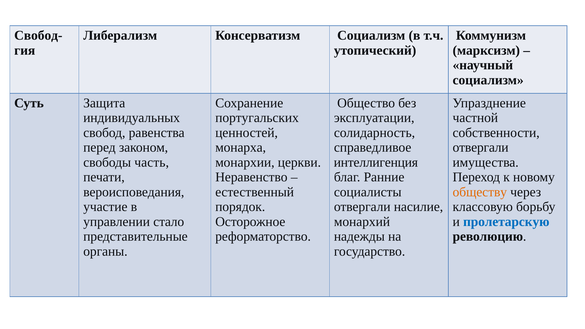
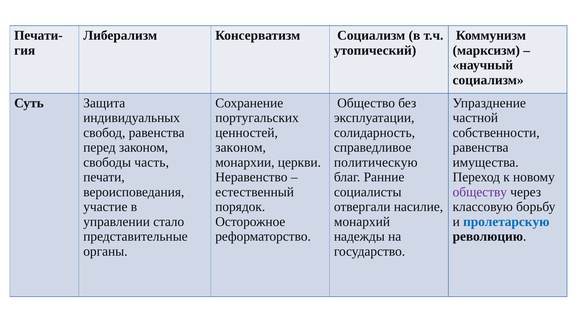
Свобод-: Свобод- -> Печати-
монарха at (241, 148): монарха -> законом
отвергали at (481, 148): отвергали -> равенства
интеллигенция: интеллигенция -> политическую
обществу colour: orange -> purple
